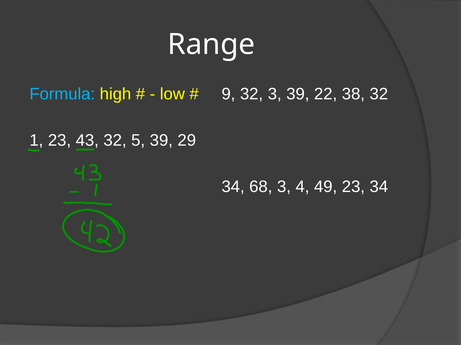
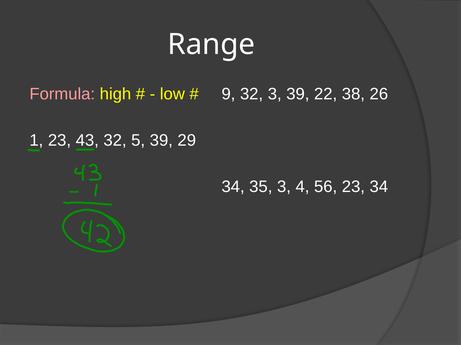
Formula colour: light blue -> pink
38 32: 32 -> 26
68: 68 -> 35
49: 49 -> 56
